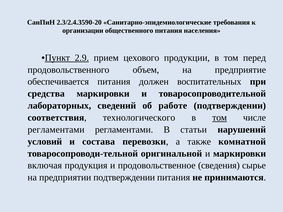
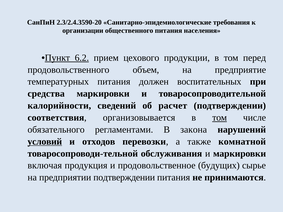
2.9: 2.9 -> 6.2
обеспечивается: обеспечивается -> температурных
лабораторных: лабораторных -> калорийности
работе: работе -> расчет
технологического: технологического -> организовывается
регламентами at (56, 130): регламентами -> обязательного
статьи: статьи -> закона
условий underline: none -> present
состава: состава -> отходов
оригинальной: оригинальной -> обслуживания
сведения: сведения -> будущих
